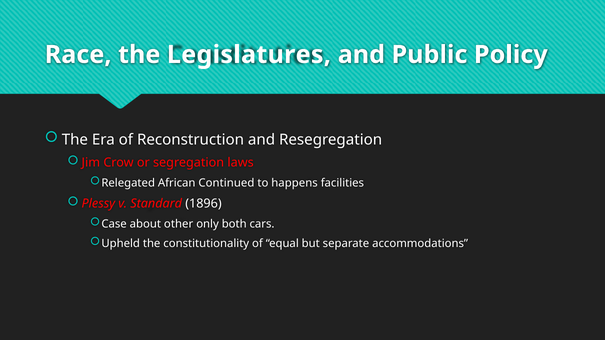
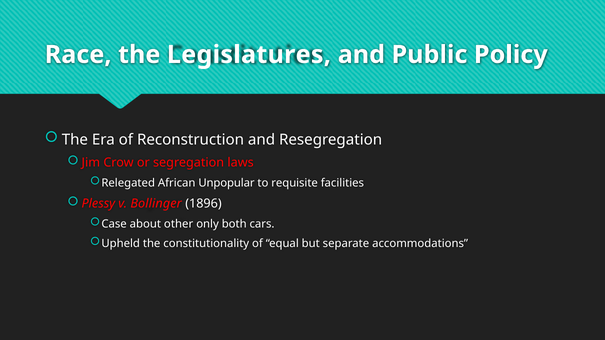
Continued: Continued -> Unpopular
happens: happens -> requisite
Standard: Standard -> Bollinger
